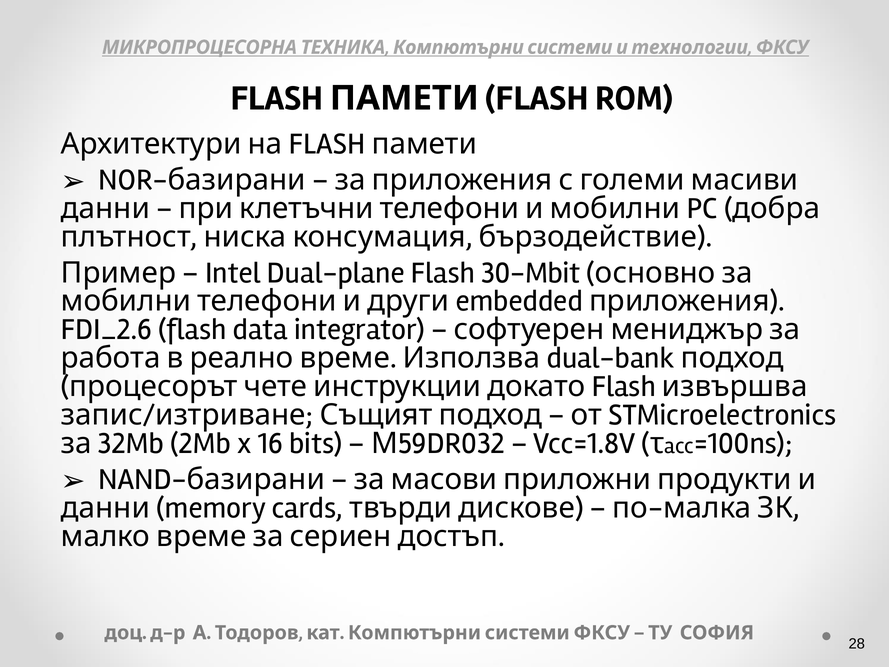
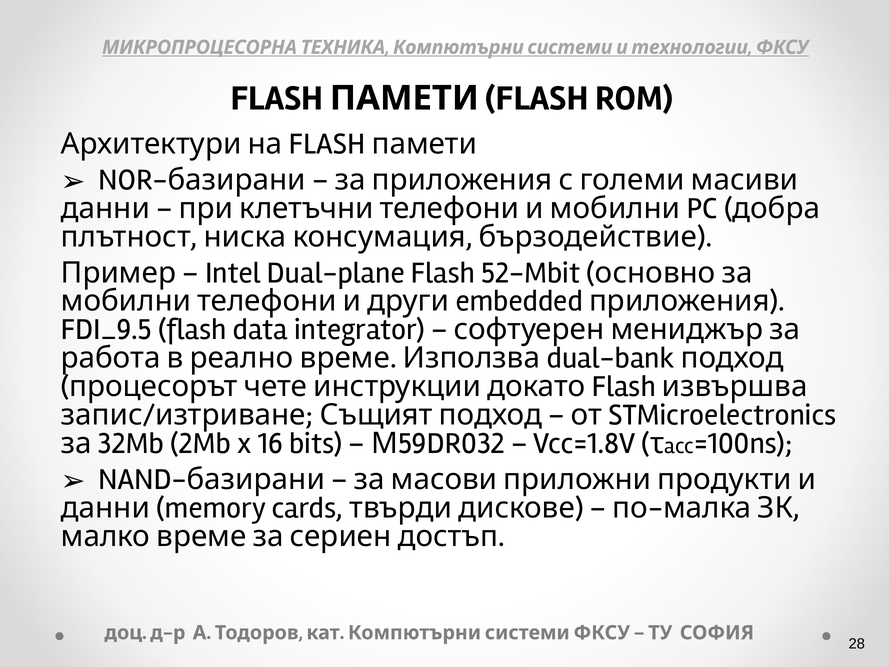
30-Mbit: 30-Mbit -> 52-Mbit
FDI_2.6: FDI_2.6 -> FDI_9.5
